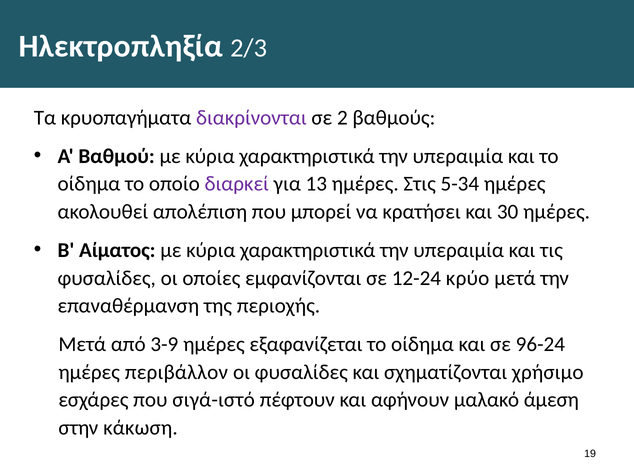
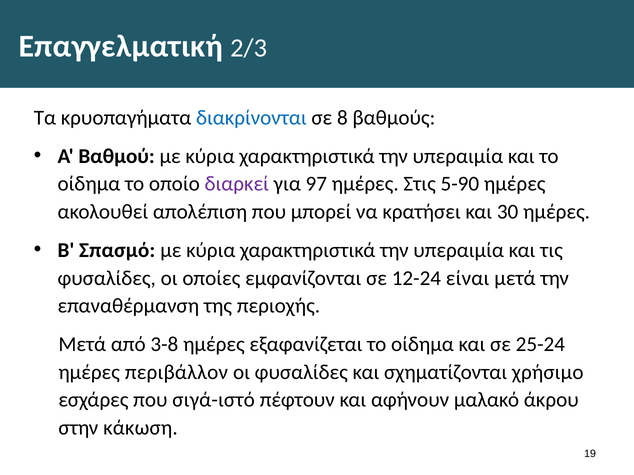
Ηλεκτροπληξία: Ηλεκτροπληξία -> Επαγγελματική
διακρίνονται colour: purple -> blue
2: 2 -> 8
13: 13 -> 97
5-34: 5-34 -> 5-90
Αίματος: Αίματος -> Σπασμό
κρύο: κρύο -> είναι
3-9: 3-9 -> 3-8
96-24: 96-24 -> 25-24
άμεση: άμεση -> άκρου
